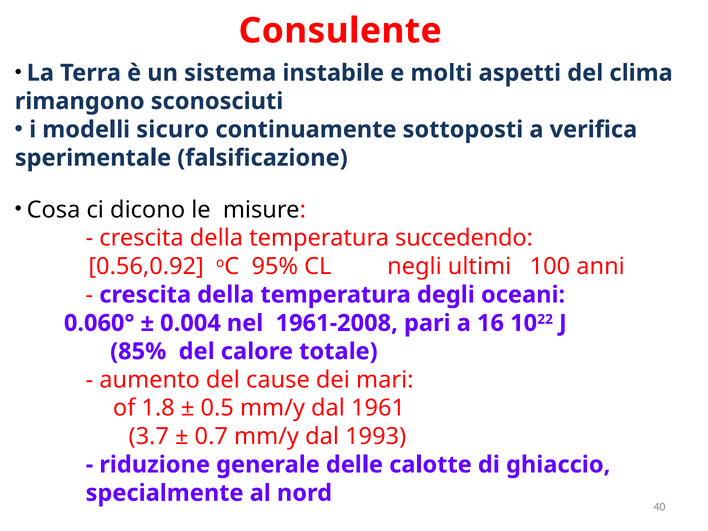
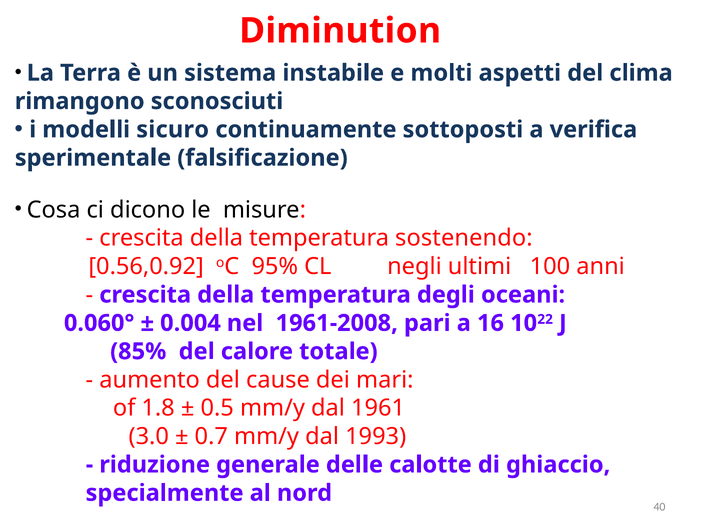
Consulente: Consulente -> Diminution
succedendo: succedendo -> sostenendo
3.7: 3.7 -> 3.0
